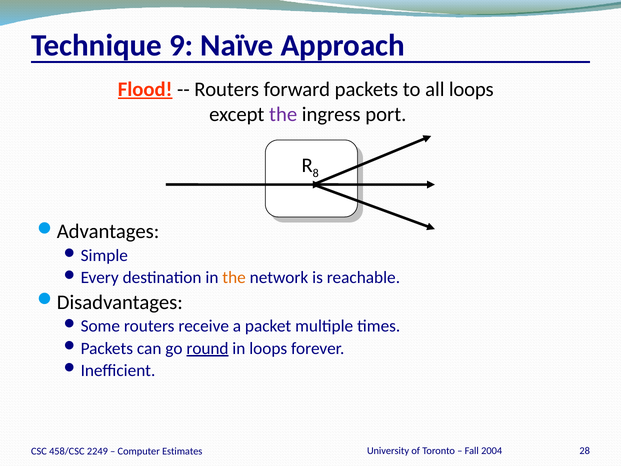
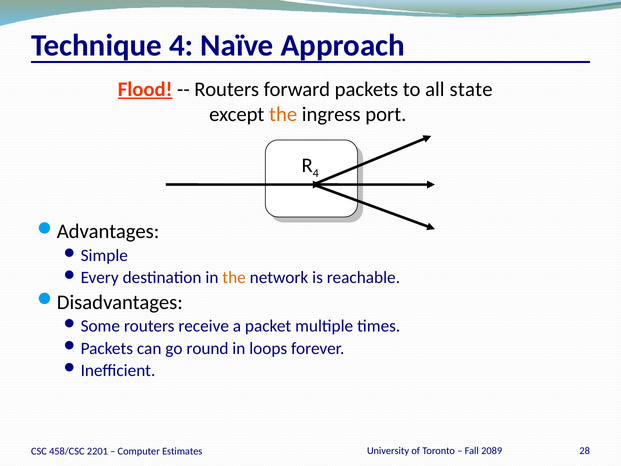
Technique 9: 9 -> 4
all loops: loops -> state
the at (283, 114) colour: purple -> orange
8 at (316, 173): 8 -> 4
round underline: present -> none
2004: 2004 -> 2089
2249: 2249 -> 2201
